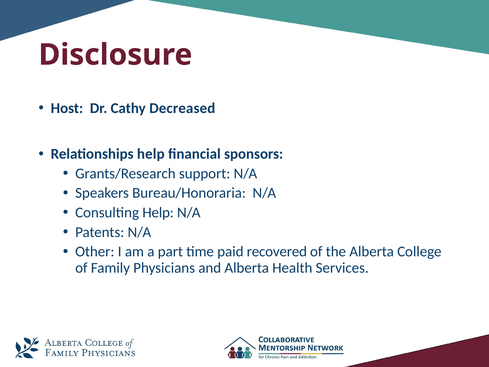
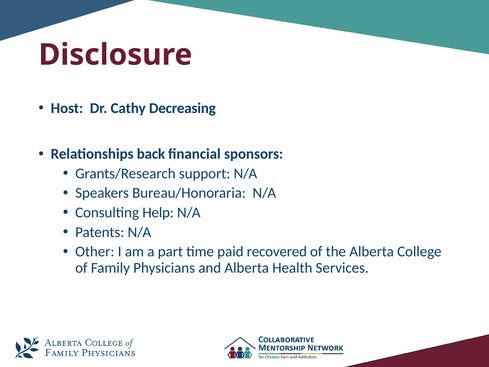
Decreased: Decreased -> Decreasing
Relationships help: help -> back
